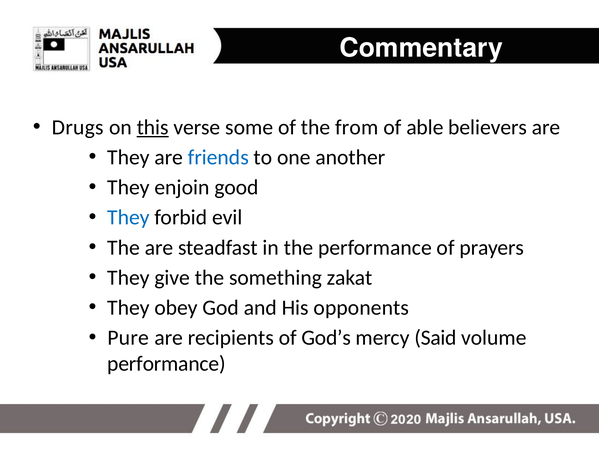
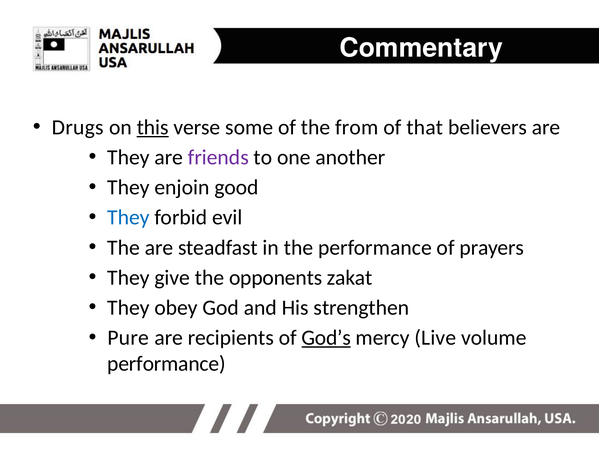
able: able -> that
friends colour: blue -> purple
something: something -> opponents
opponents: opponents -> strengthen
God’s underline: none -> present
Said: Said -> Live
